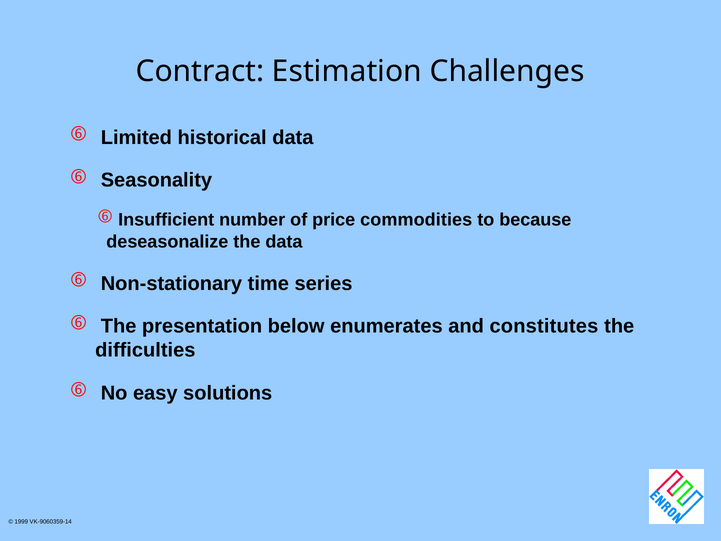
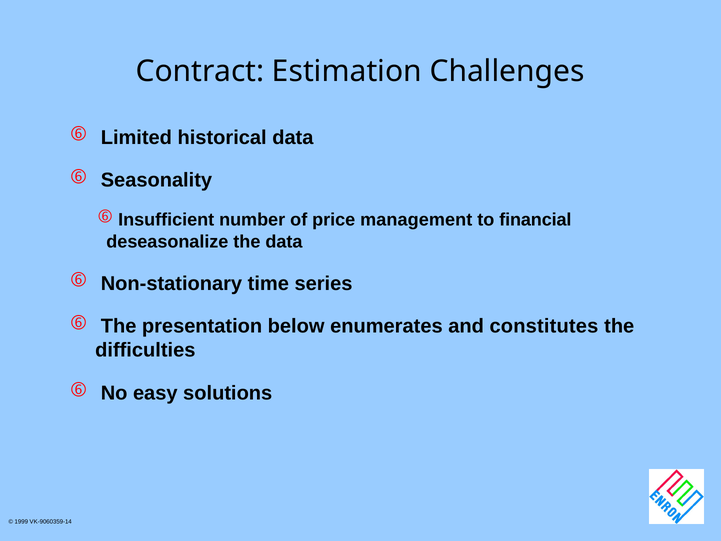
commodities: commodities -> management
because: because -> financial
